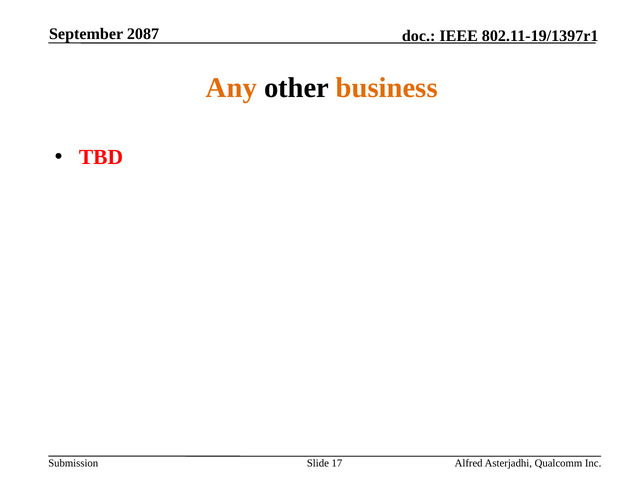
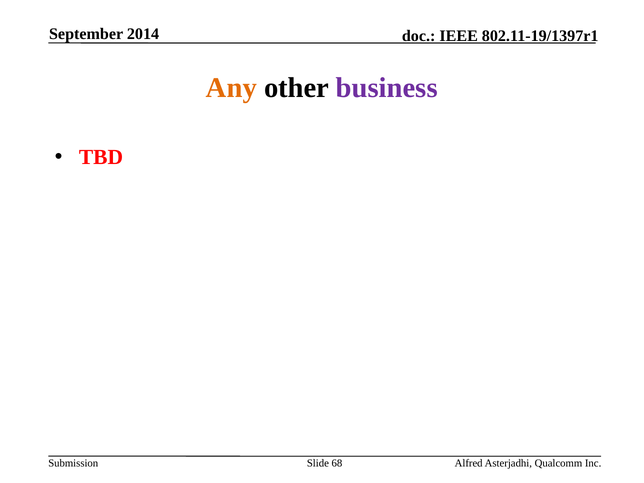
2087: 2087 -> 2014
business colour: orange -> purple
17: 17 -> 68
